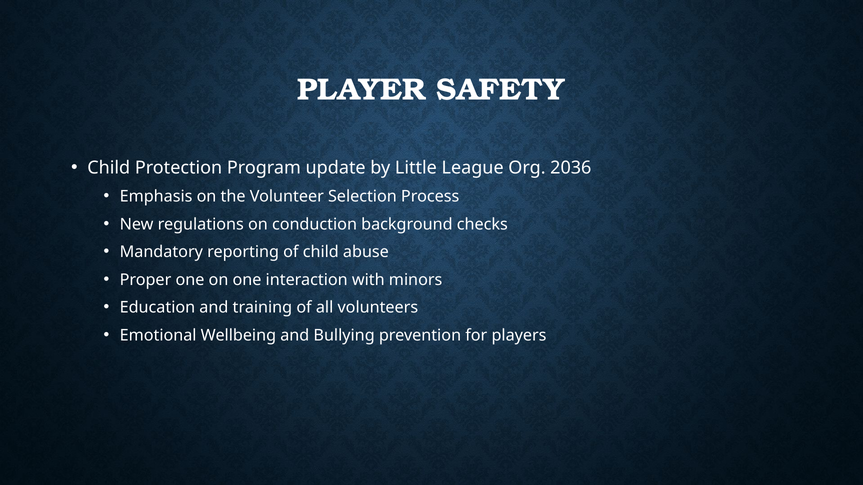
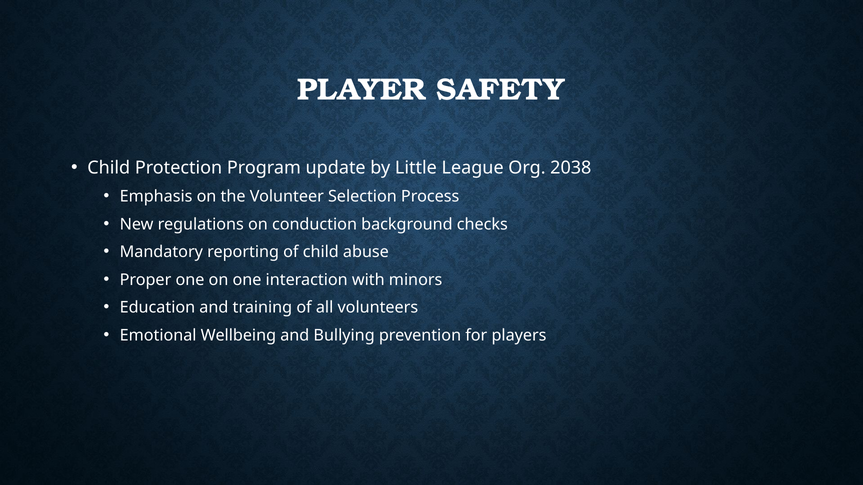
2036: 2036 -> 2038
